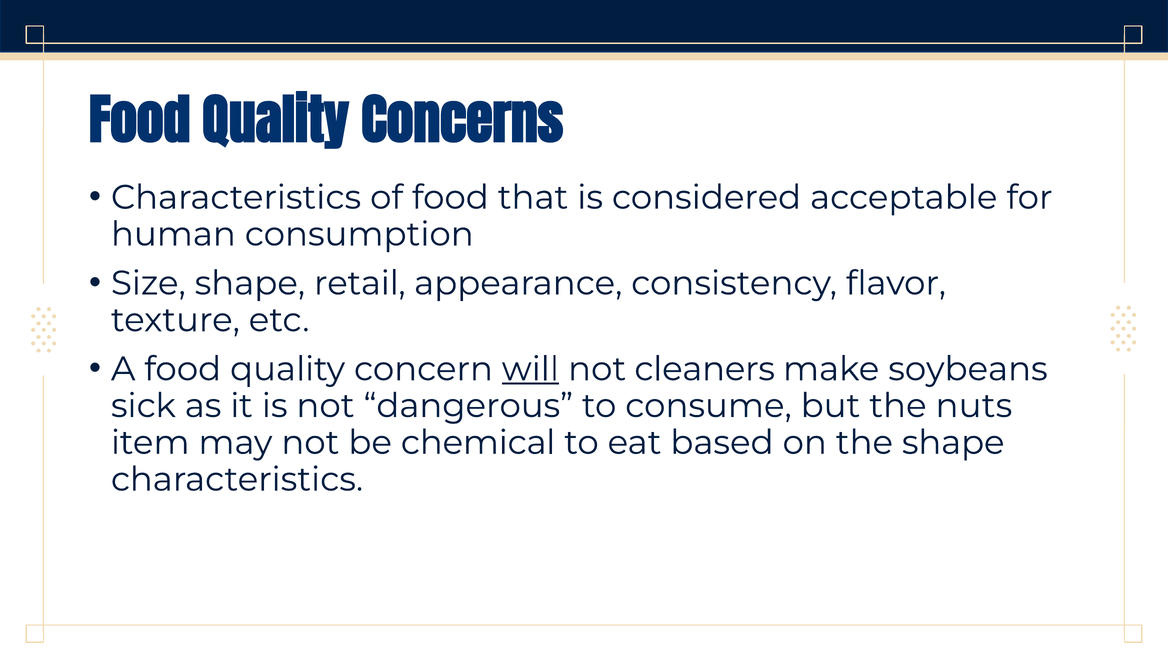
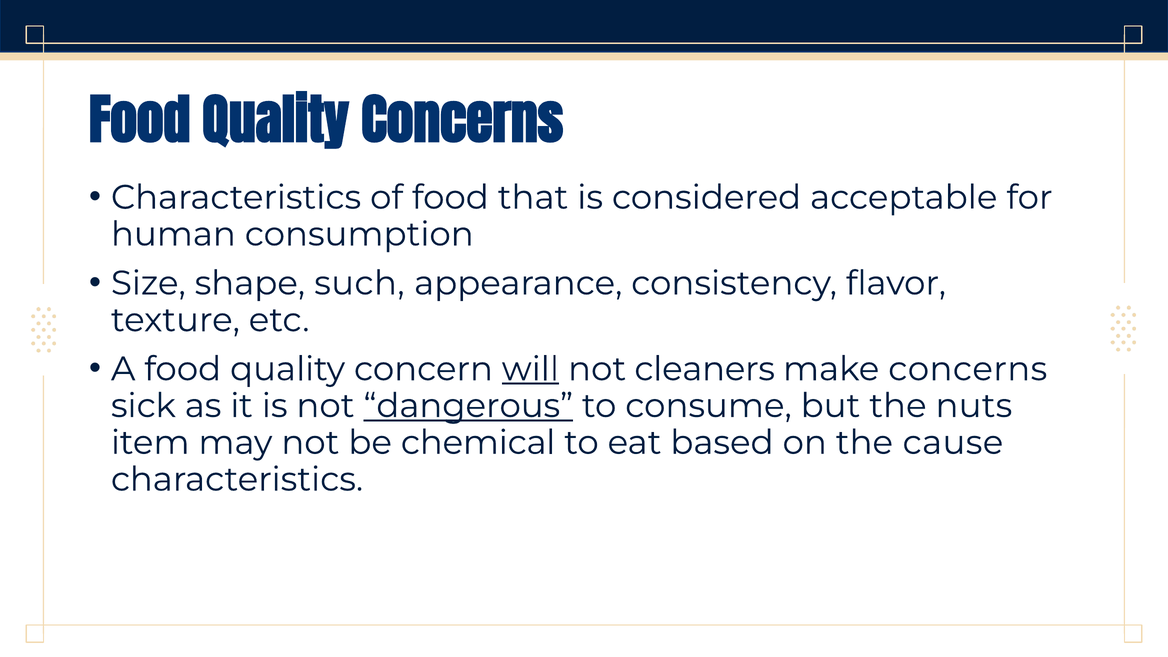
retail: retail -> such
make soybeans: soybeans -> concerns
dangerous underline: none -> present
the shape: shape -> cause
